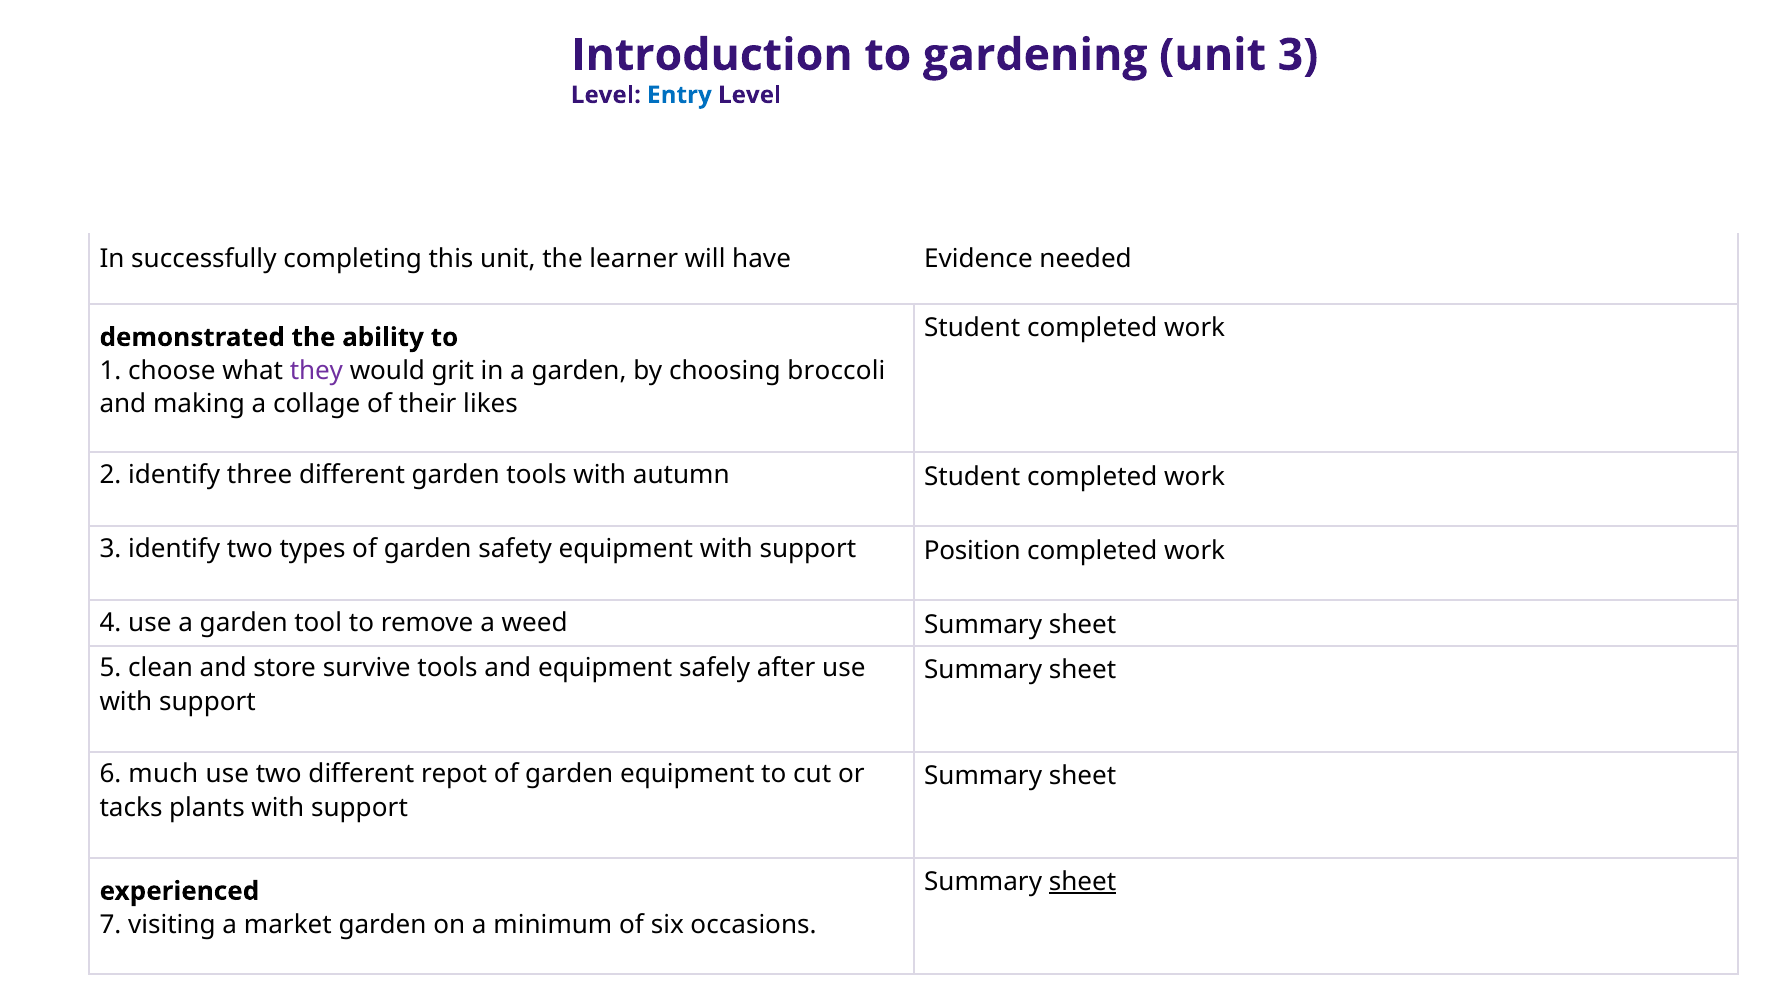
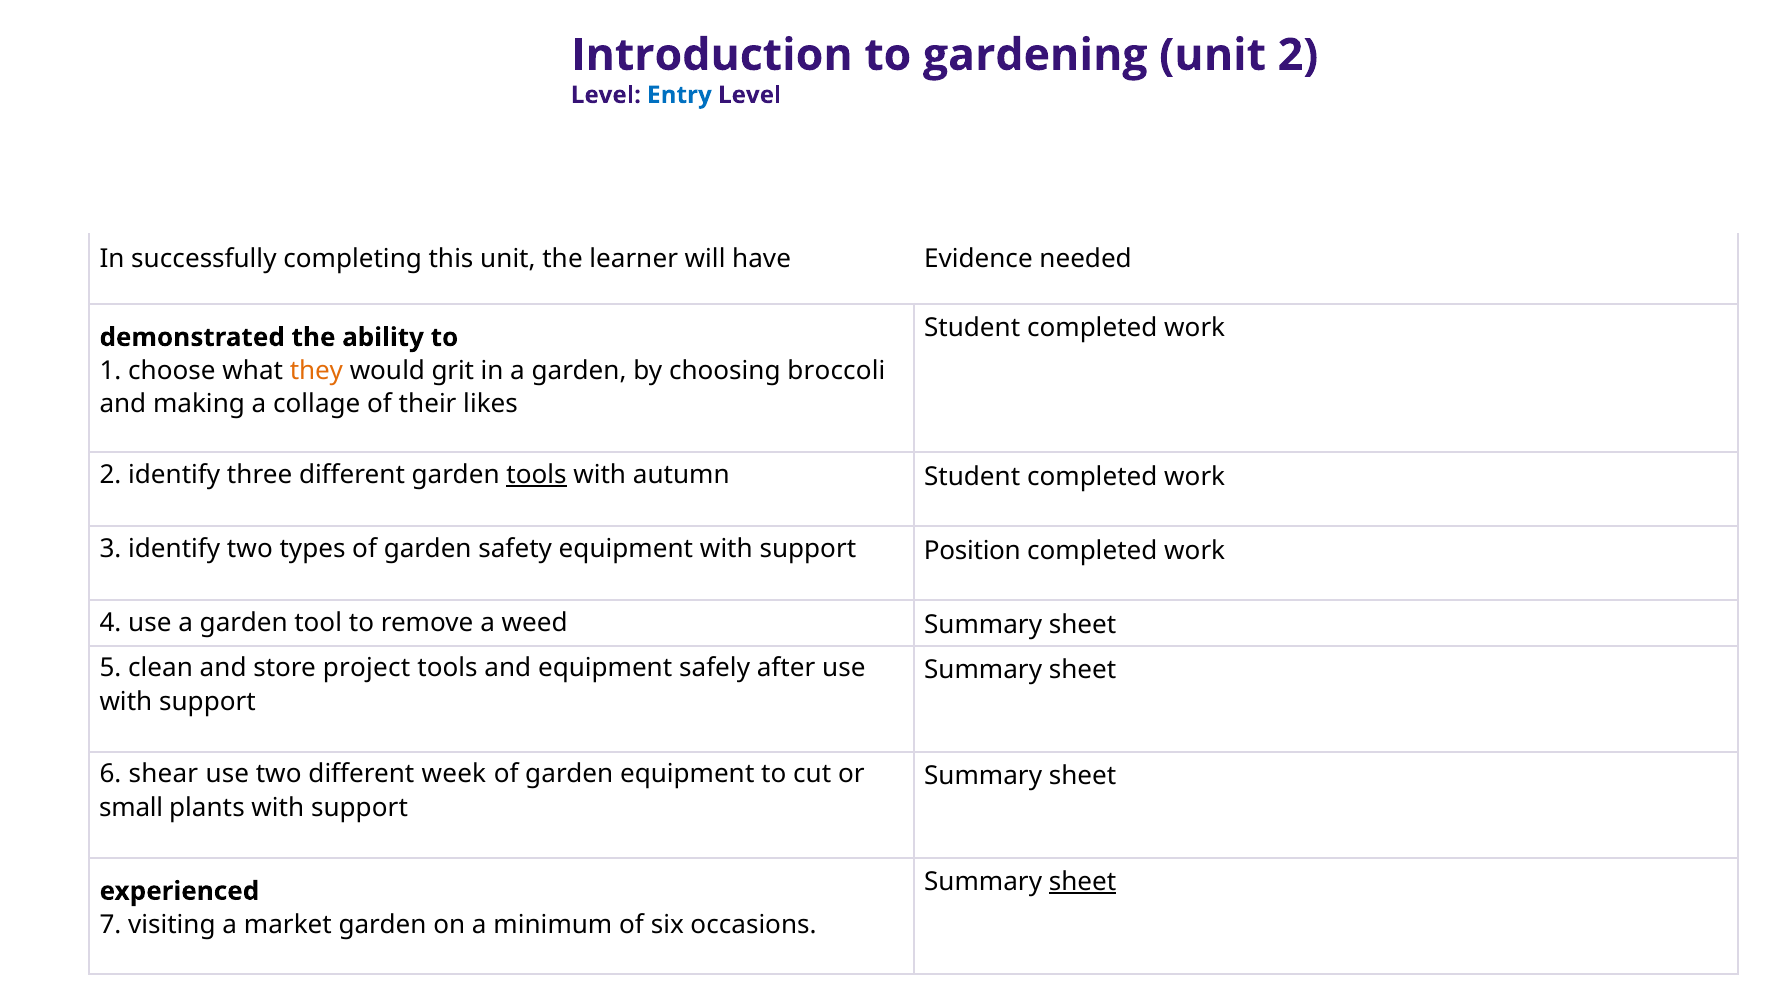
unit 3: 3 -> 2
they colour: purple -> orange
tools at (537, 475) underline: none -> present
survive: survive -> project
much: much -> shear
repot: repot -> week
tacks: tacks -> small
